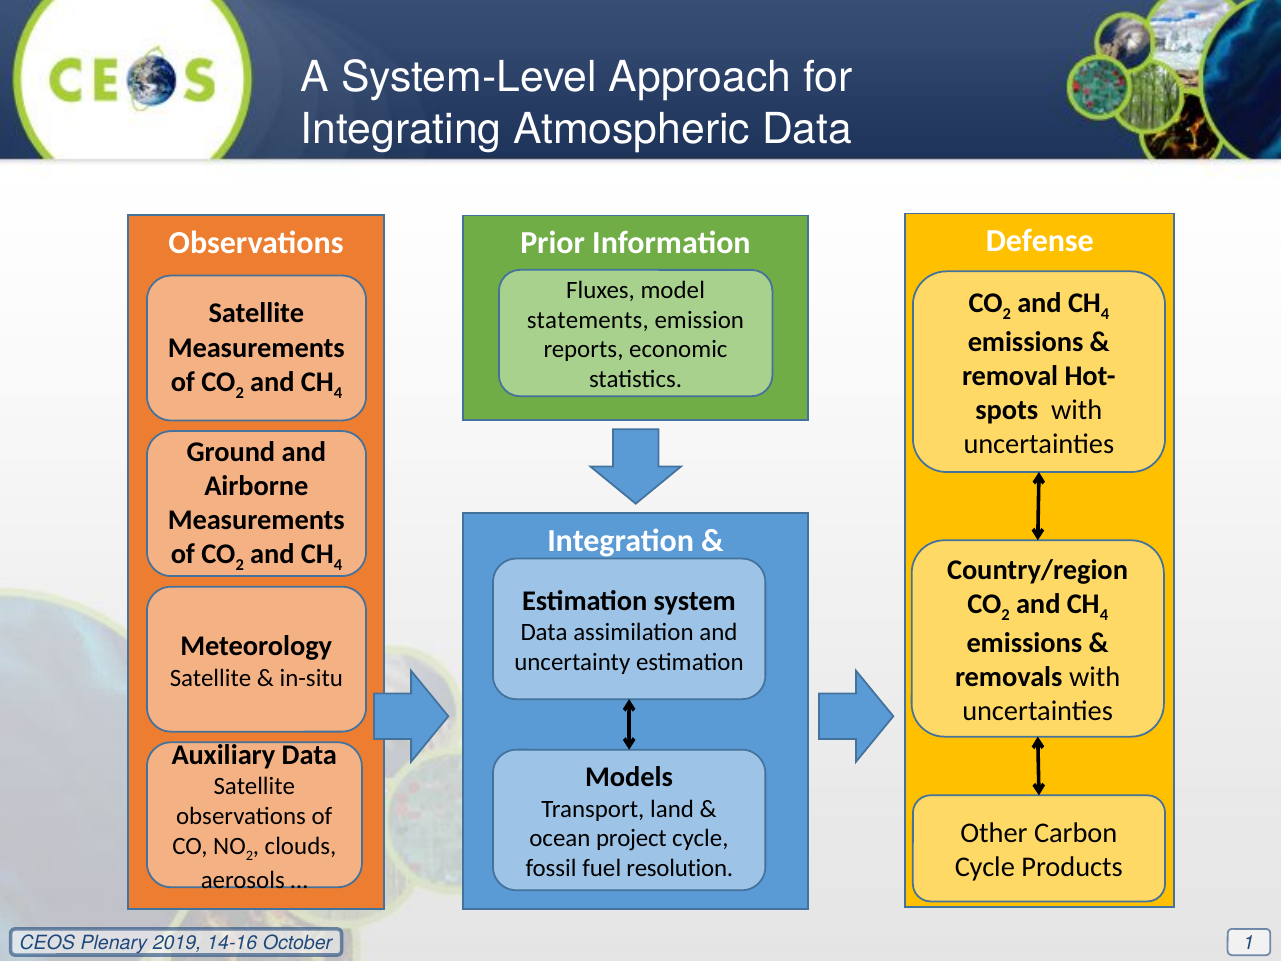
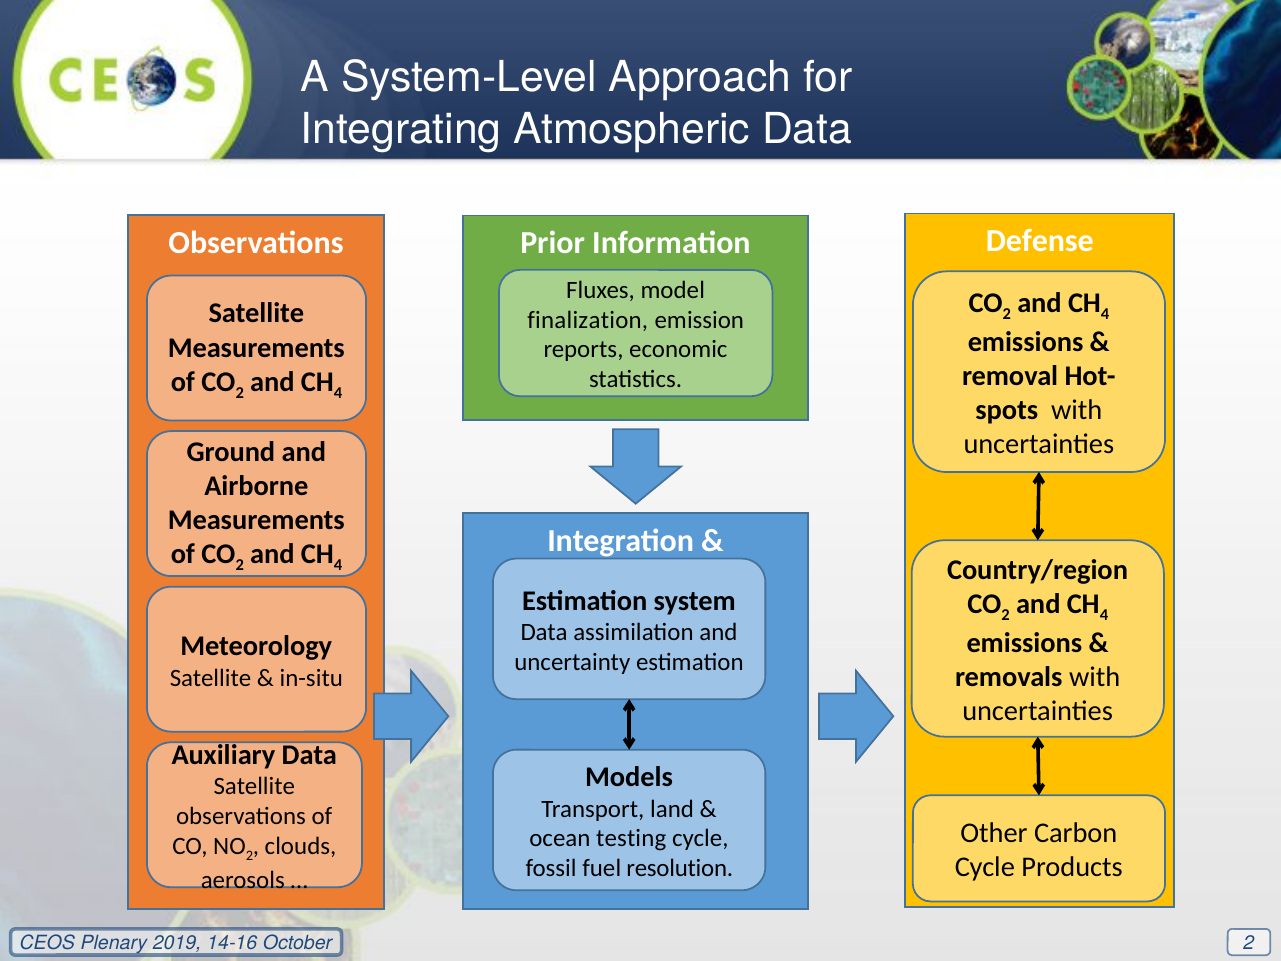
statements: statements -> finalization
project: project -> testing
1 at (1249, 943): 1 -> 2
